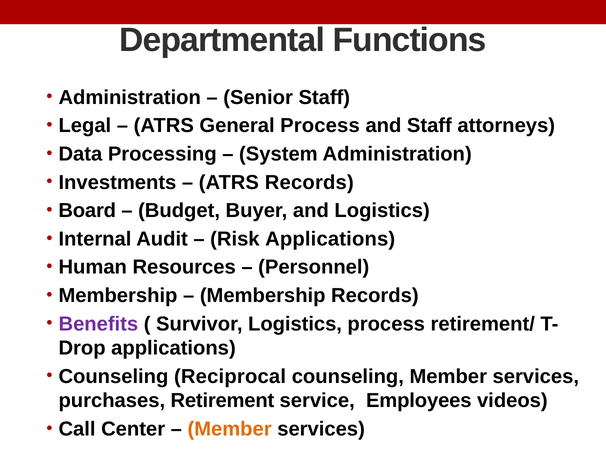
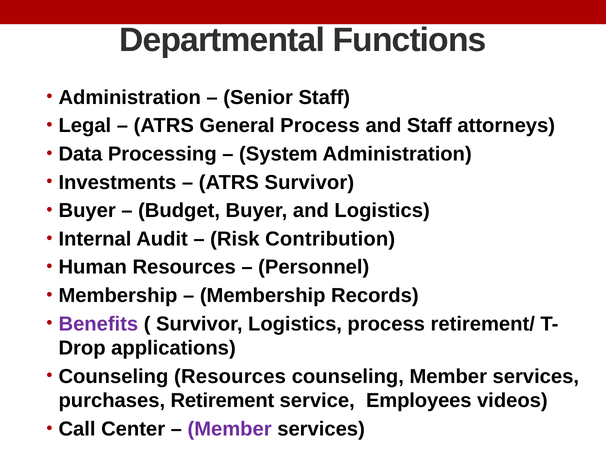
ATRS Records: Records -> Survivor
Board at (87, 210): Board -> Buyer
Risk Applications: Applications -> Contribution
Counseling Reciprocal: Reciprocal -> Resources
Member at (230, 429) colour: orange -> purple
